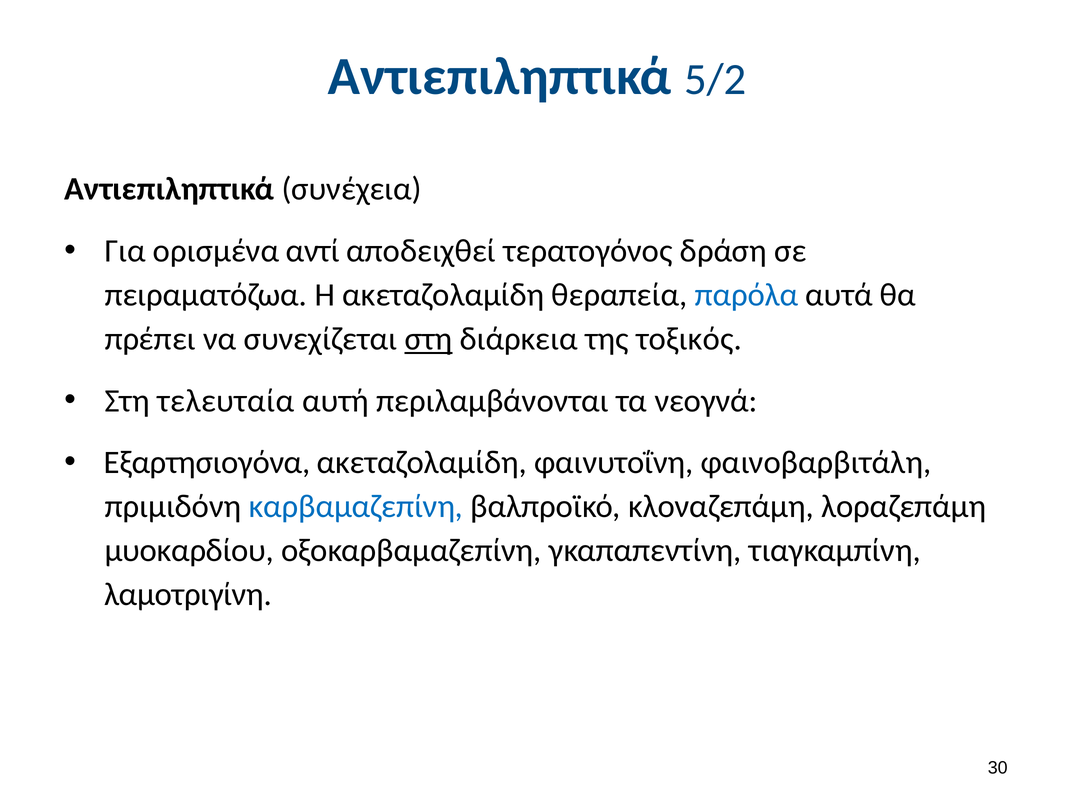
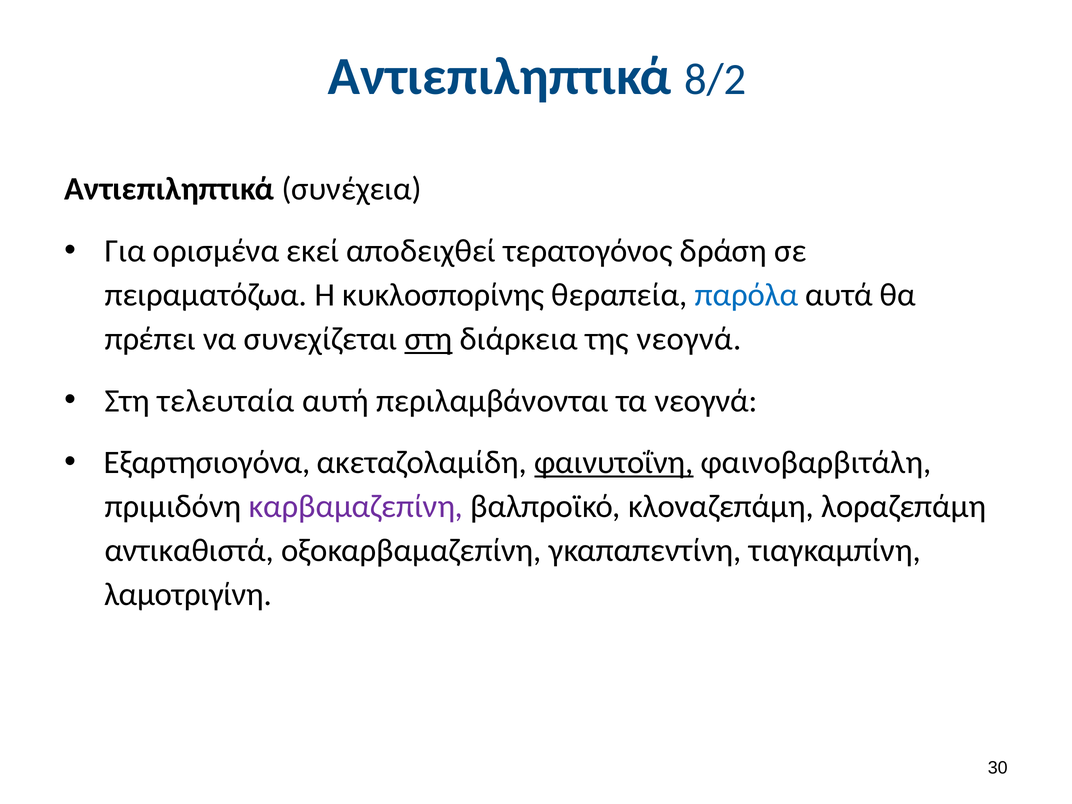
5/2: 5/2 -> 8/2
αντί: αντί -> εκεί
Η ακεταζολαμίδη: ακεταζολαμίδη -> κυκλοσπορίνης
της τοξικός: τοξικός -> νεογνά
φαινυτοΐνη underline: none -> present
καρβαμαζεπίνη colour: blue -> purple
μυοκαρδίου: μυοκαρδίου -> αντικαθιστά
